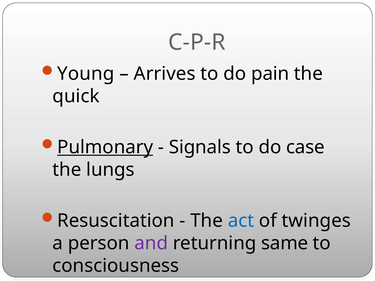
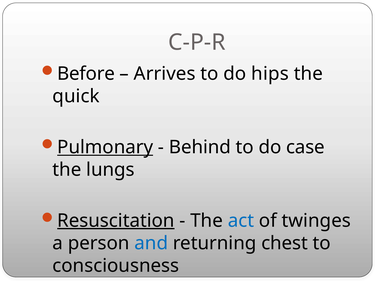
Young: Young -> Before
pain: pain -> hips
Signals: Signals -> Behind
Resuscitation underline: none -> present
and colour: purple -> blue
same: same -> chest
